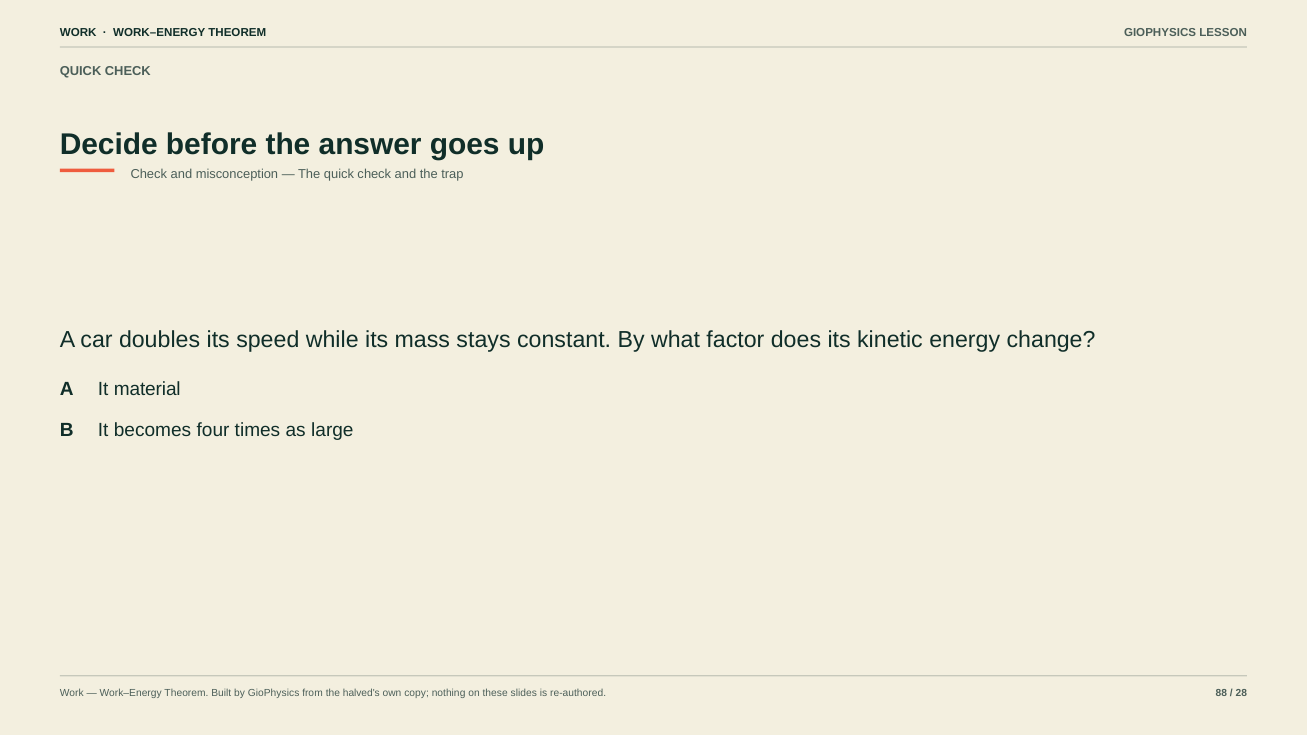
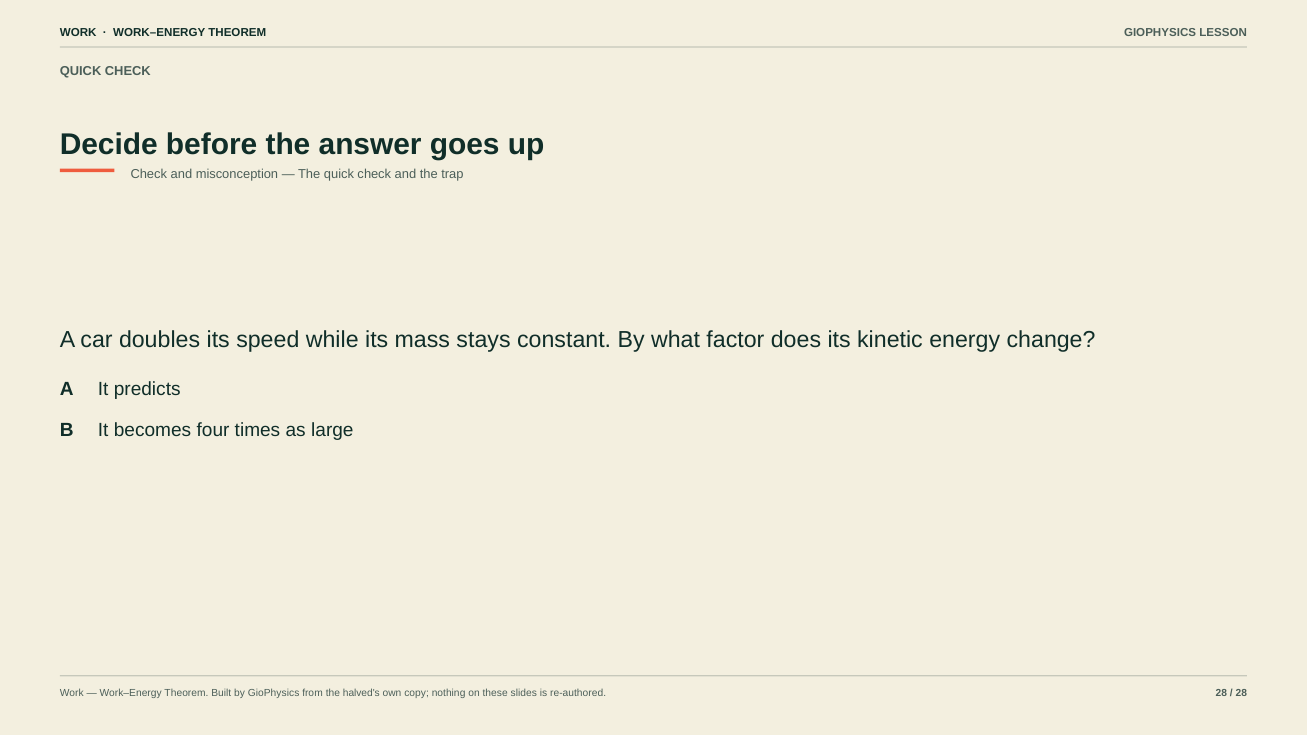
material: material -> predicts
re-authored 88: 88 -> 28
